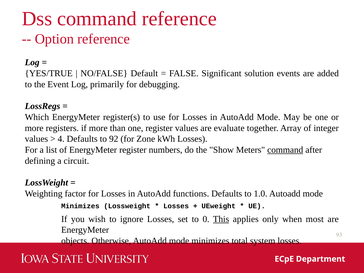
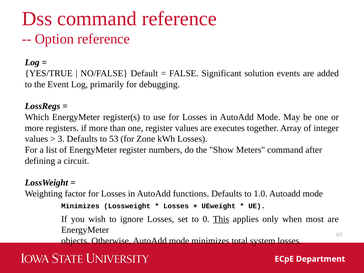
evaluate: evaluate -> executes
4: 4 -> 3
92: 92 -> 53
command at (285, 150) underline: present -> none
